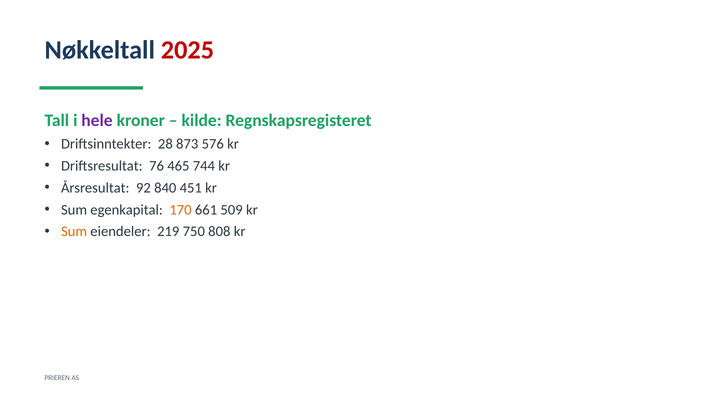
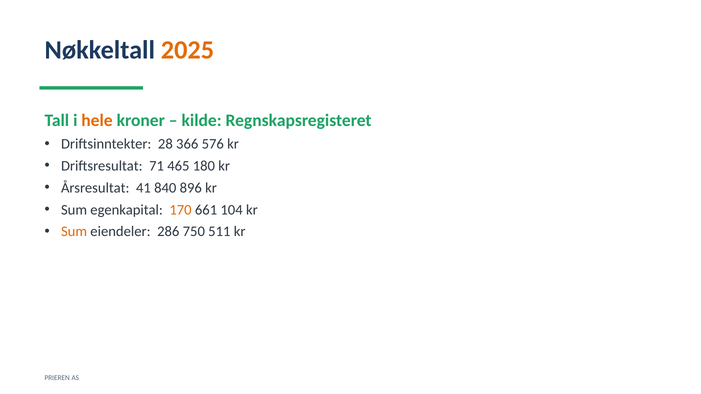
2025 colour: red -> orange
hele colour: purple -> orange
873: 873 -> 366
76: 76 -> 71
744: 744 -> 180
92: 92 -> 41
451: 451 -> 896
509: 509 -> 104
219: 219 -> 286
808: 808 -> 511
